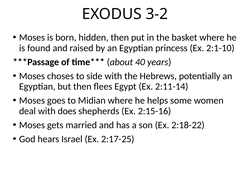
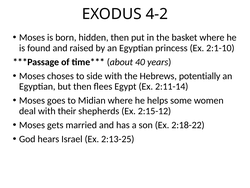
3-2: 3-2 -> 4-2
does: does -> their
2:15-16: 2:15-16 -> 2:15-12
2:17-25: 2:17-25 -> 2:13-25
